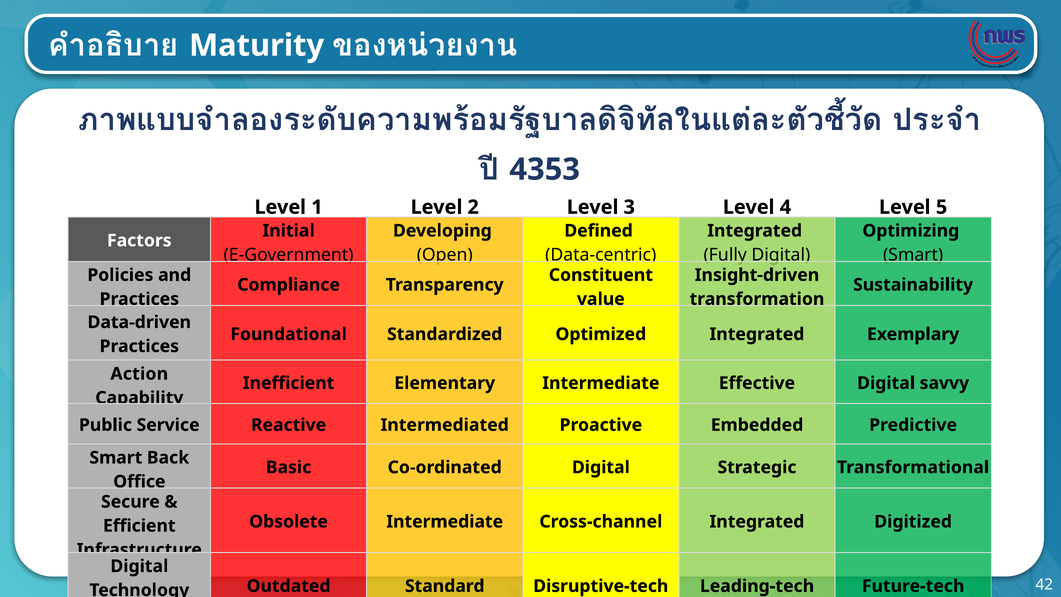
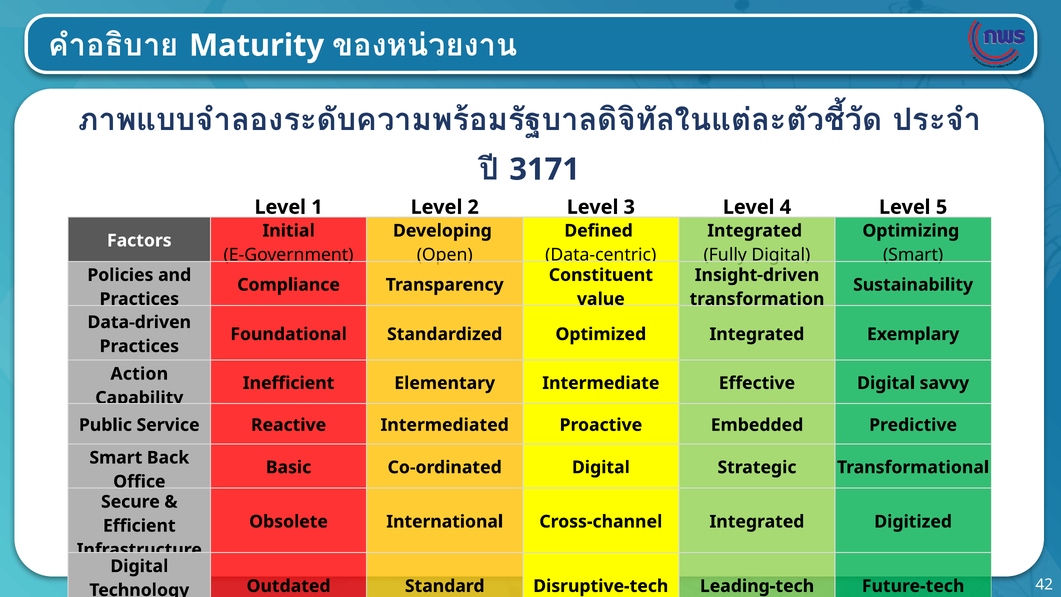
4353: 4353 -> 3171
Obsolete Intermediate: Intermediate -> International
